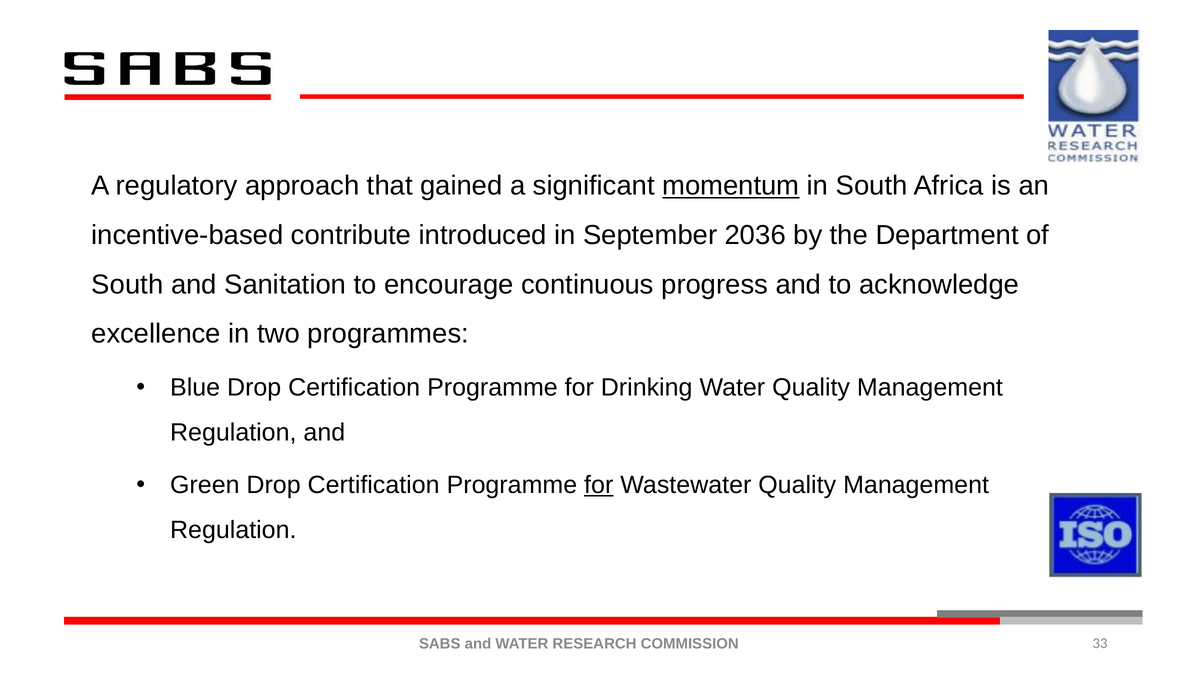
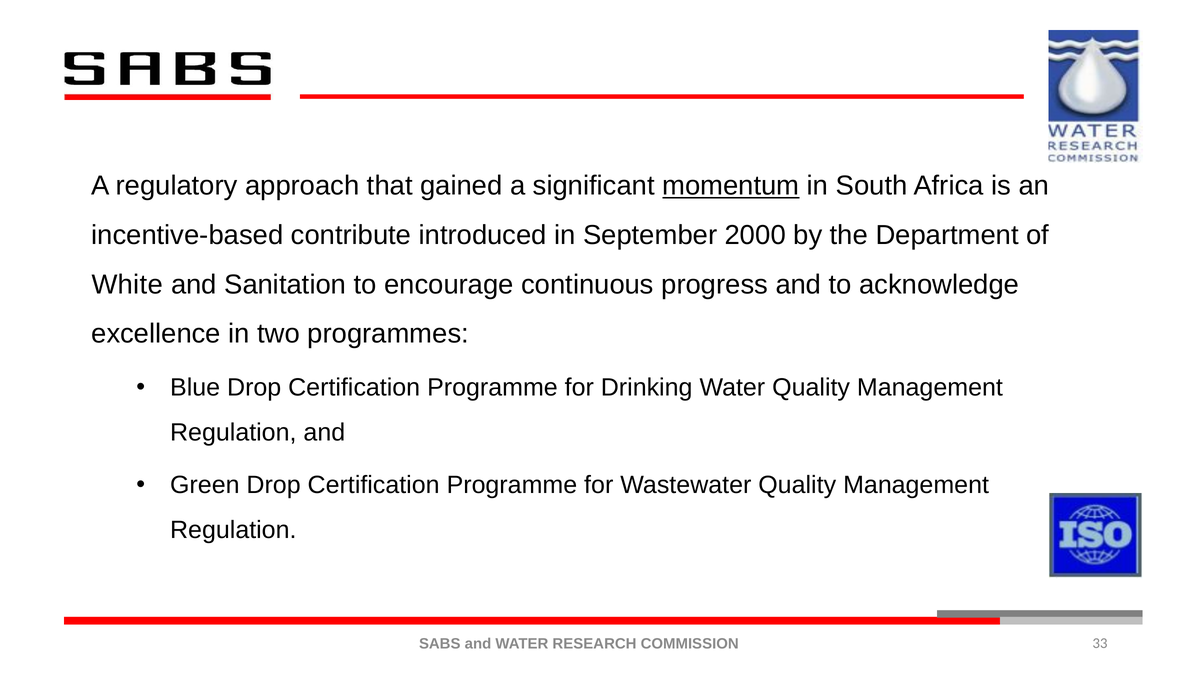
2036: 2036 -> 2000
South at (127, 285): South -> White
for at (599, 486) underline: present -> none
